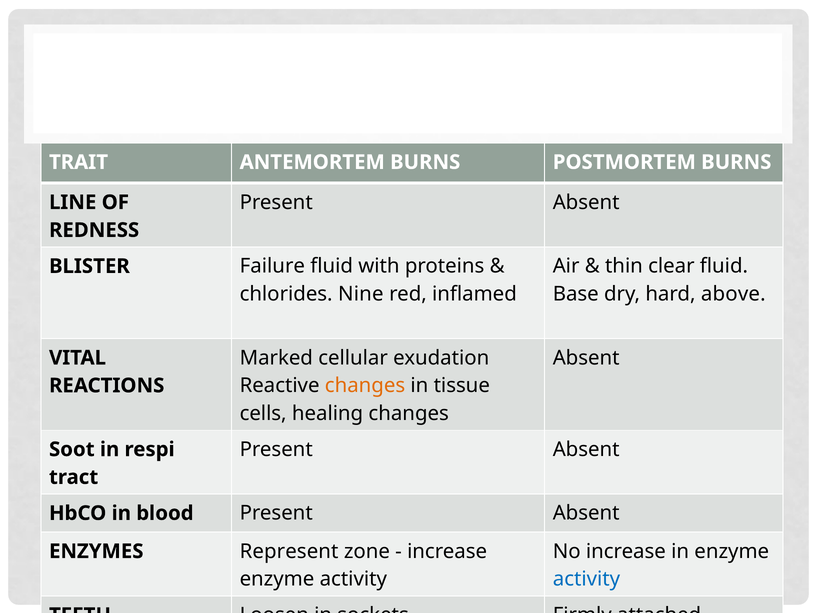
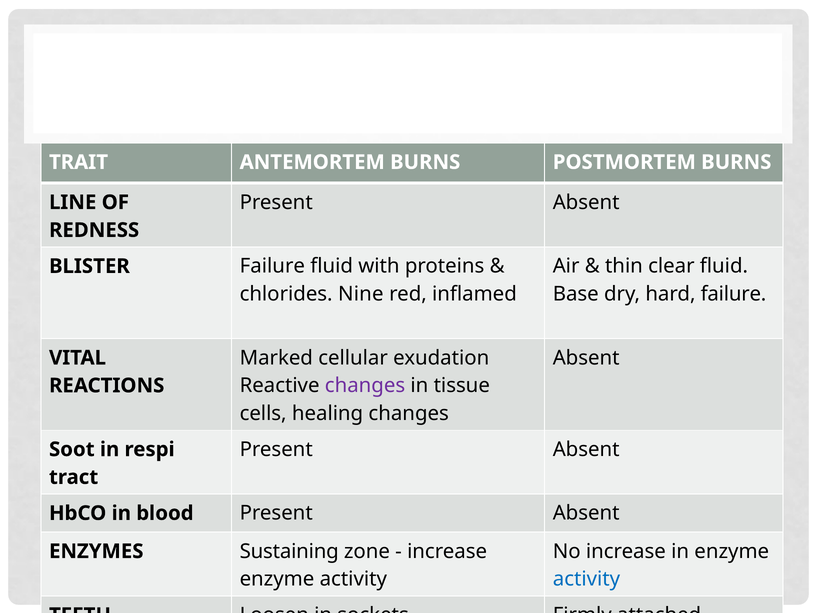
hard above: above -> failure
changes at (365, 385) colour: orange -> purple
Represent: Represent -> Sustaining
